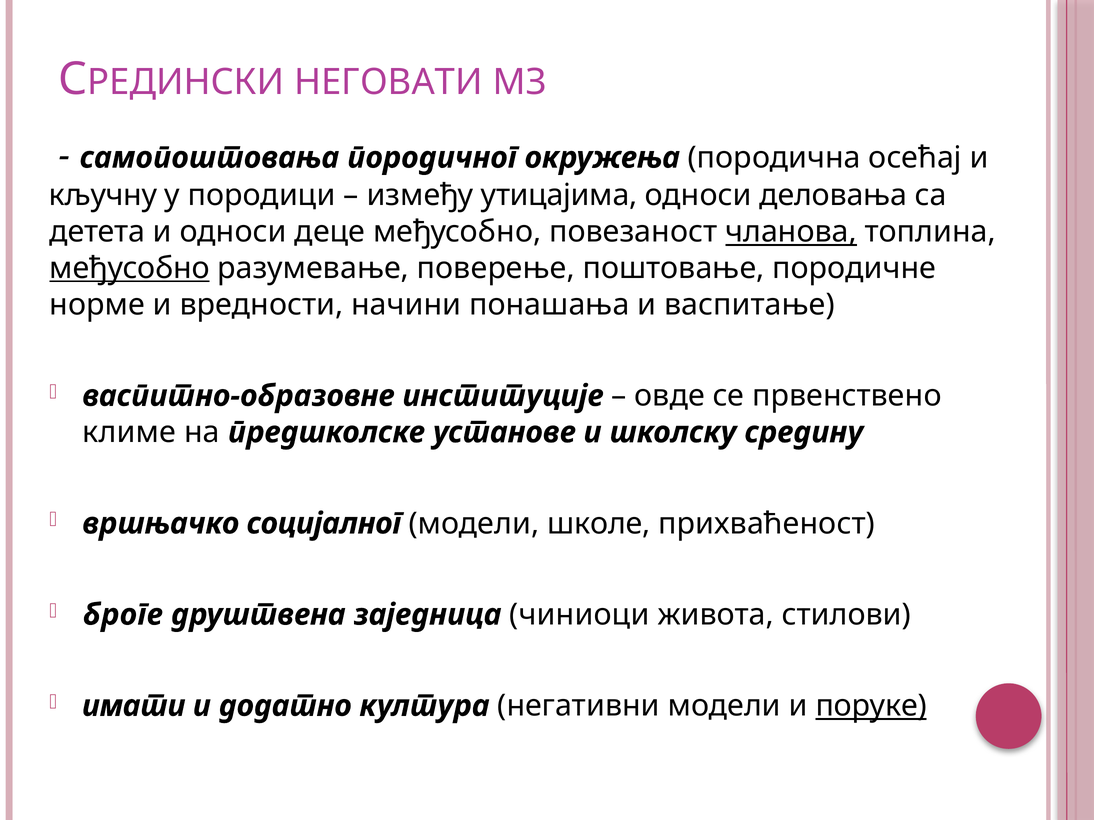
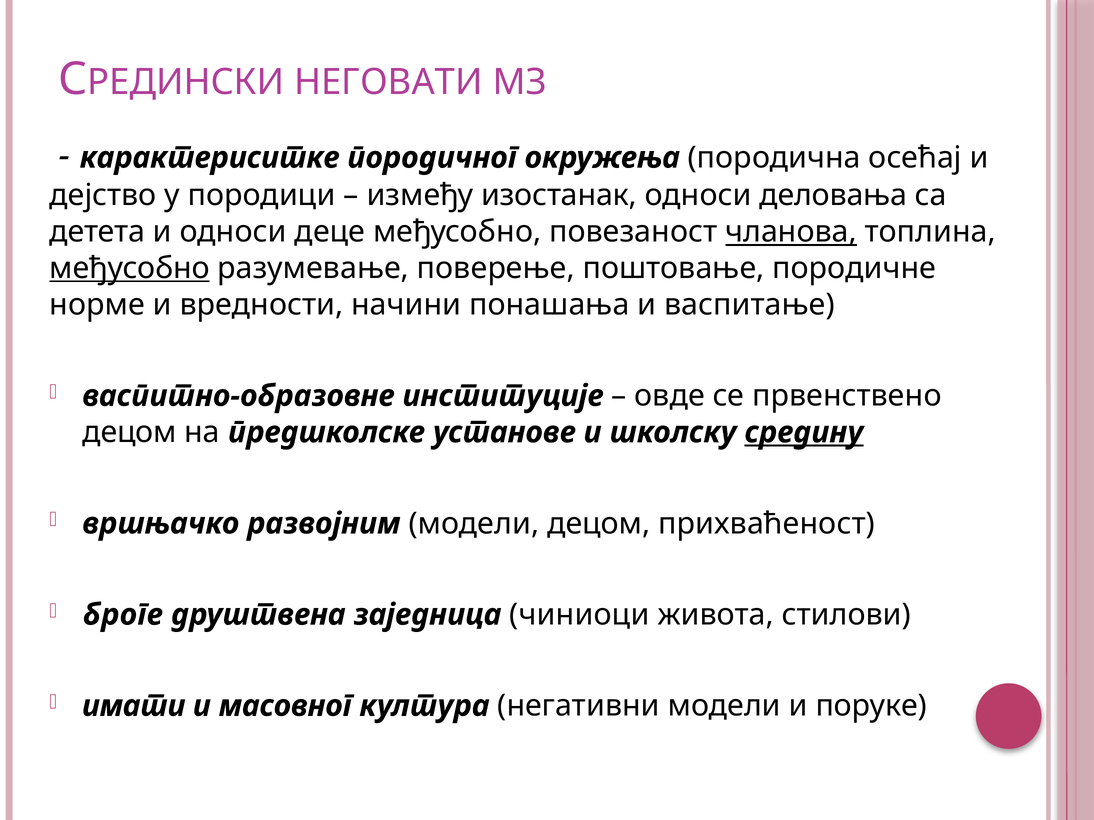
самопоштовања: самопоштовања -> карактериситке
кључну: кључну -> дејство
утицајима: утицајима -> изостанак
климе at (129, 433): климе -> децом
средину underline: none -> present
социјалног: социјалног -> развојним
модели школе: школе -> децом
додатно: додатно -> масовног
поруке underline: present -> none
